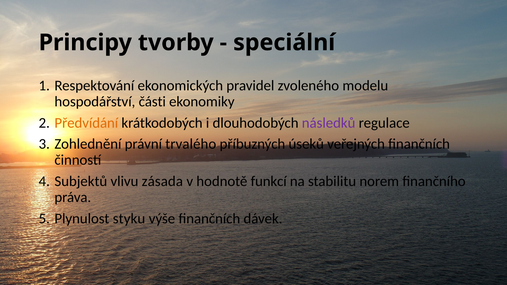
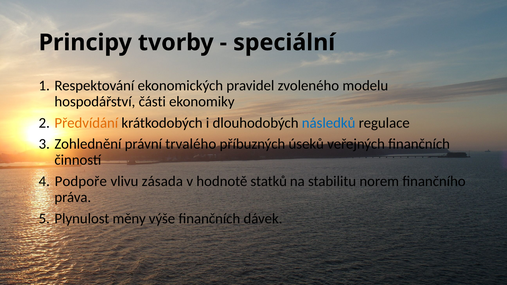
následků colour: purple -> blue
Subjektů: Subjektů -> Podpoře
funkcí: funkcí -> statků
styku: styku -> měny
